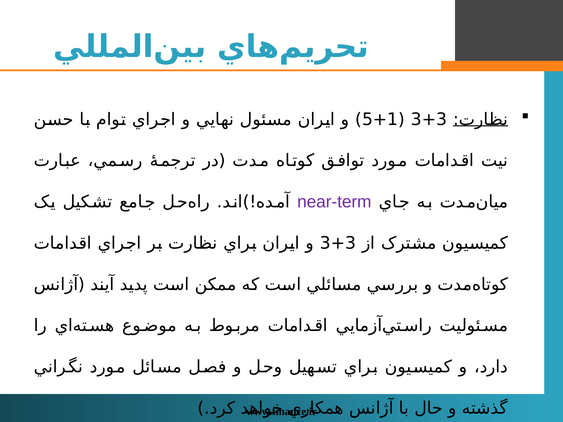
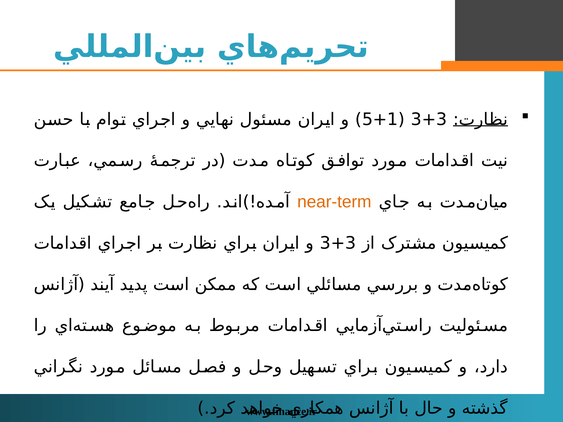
near-term colour: purple -> orange
